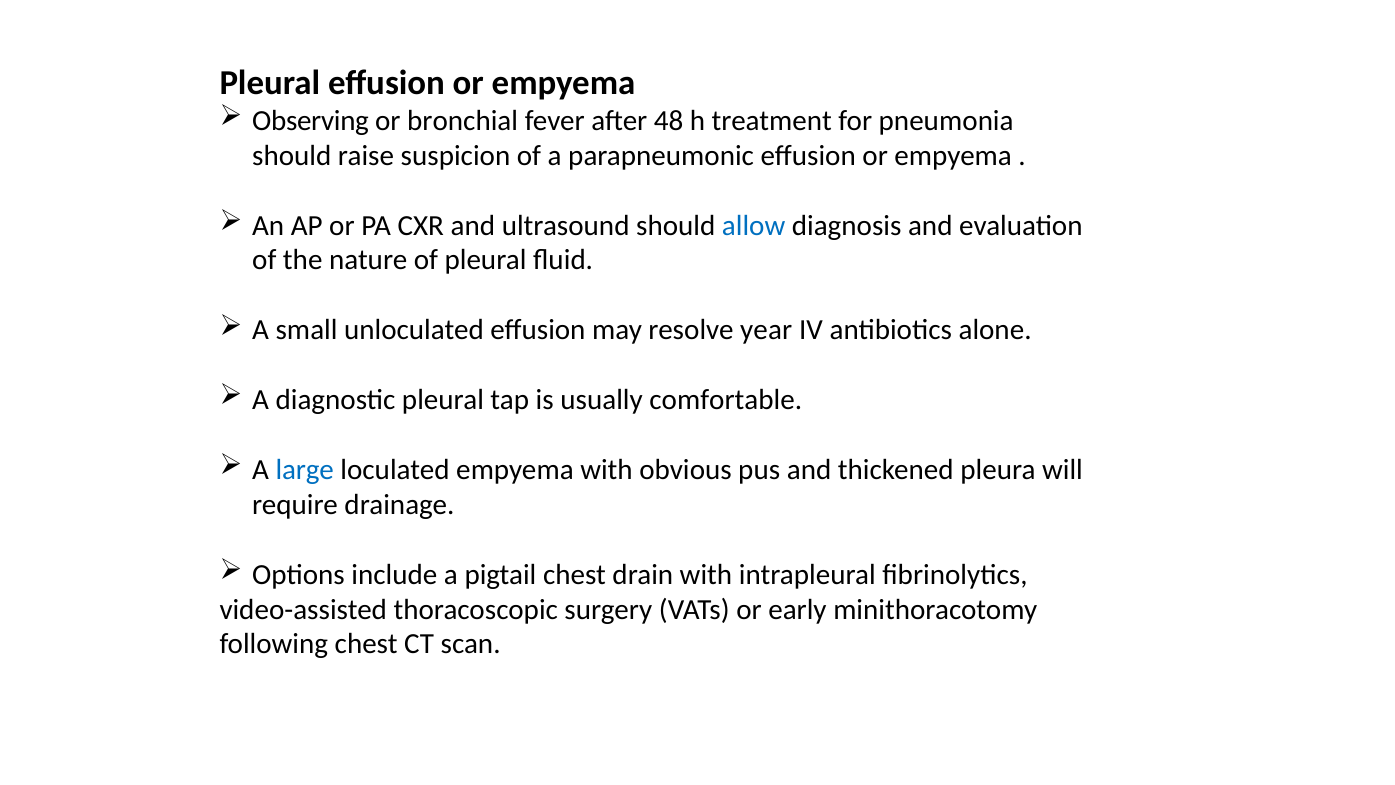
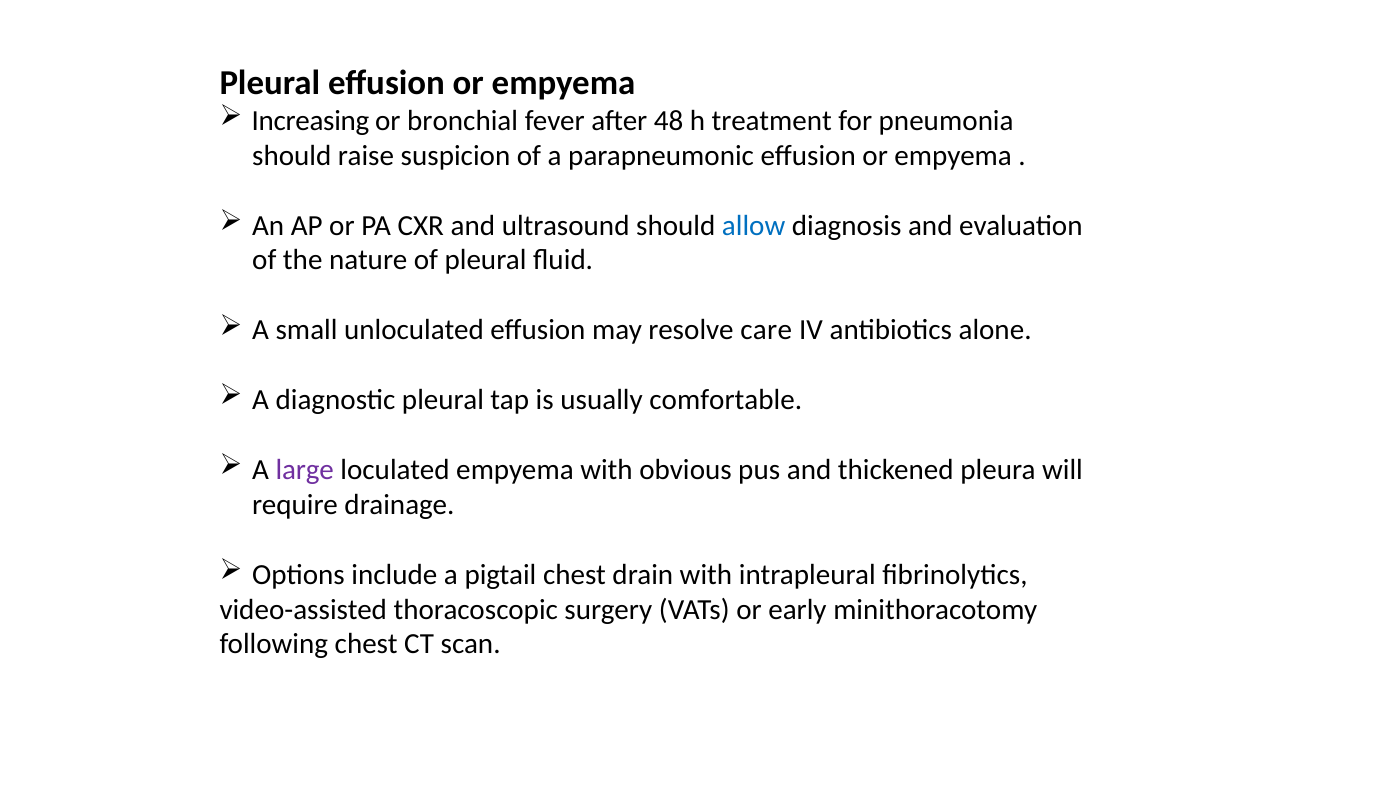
Observing: Observing -> Increasing
year: year -> care
large colour: blue -> purple
